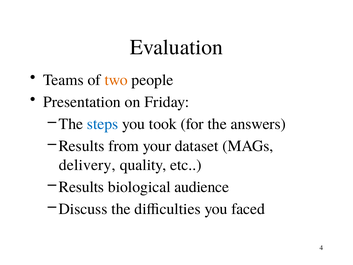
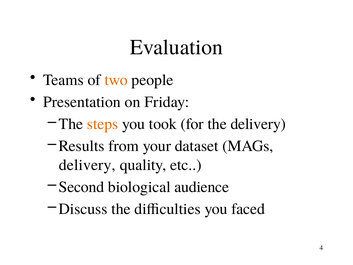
steps colour: blue -> orange
the answers: answers -> delivery
Results at (81, 187): Results -> Second
